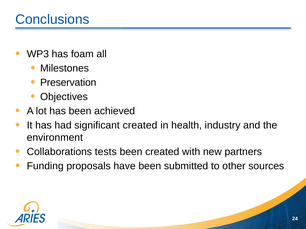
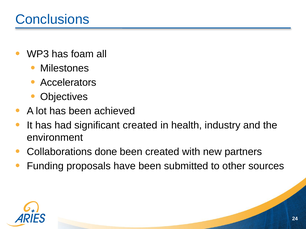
Preservation: Preservation -> Accelerators
tests: tests -> done
